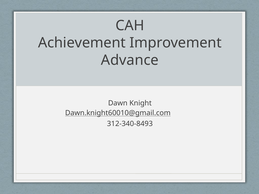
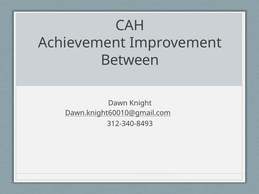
Advance: Advance -> Between
